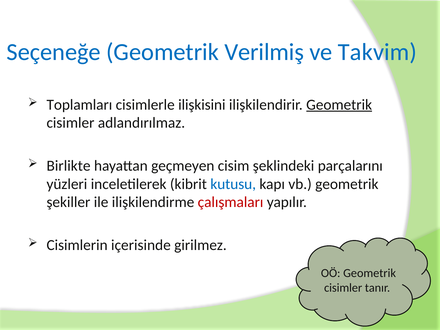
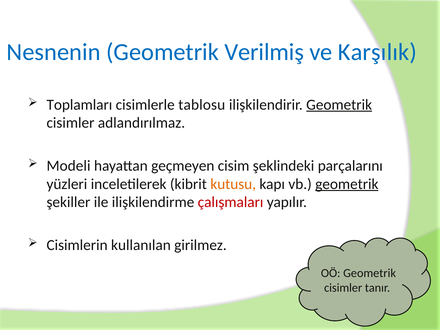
Seçeneğe: Seçeneğe -> Nesnenin
Takvim: Takvim -> Karşılık
ilişkisini: ilişkisini -> tablosu
Birlikte: Birlikte -> Modeli
kutusu colour: blue -> orange
geometrik at (347, 184) underline: none -> present
içerisinde: içerisinde -> kullanılan
